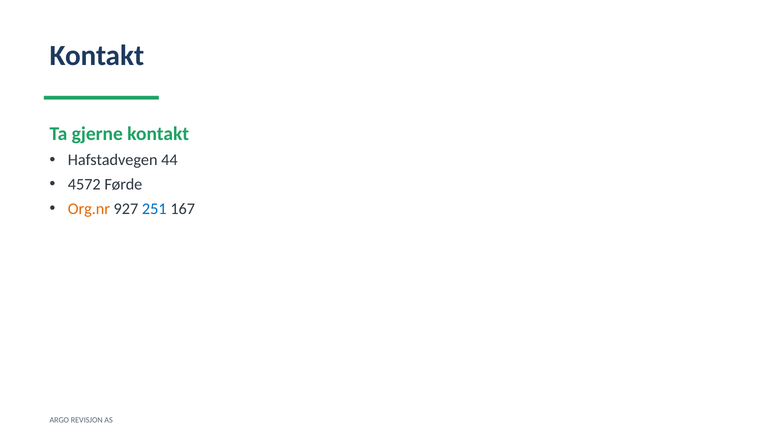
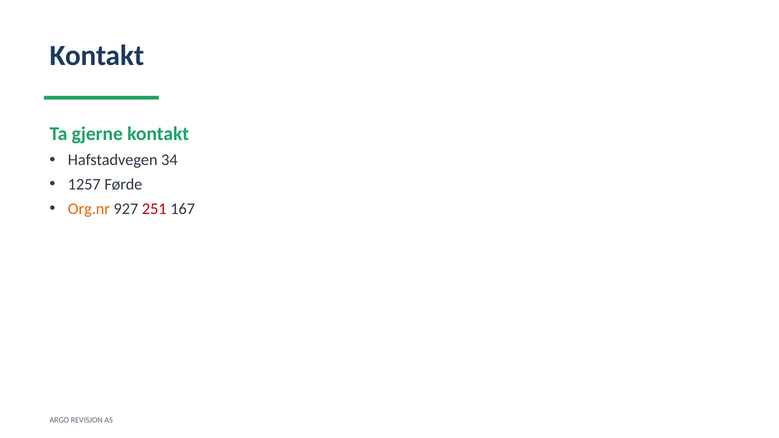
44: 44 -> 34
4572: 4572 -> 1257
251 colour: blue -> red
